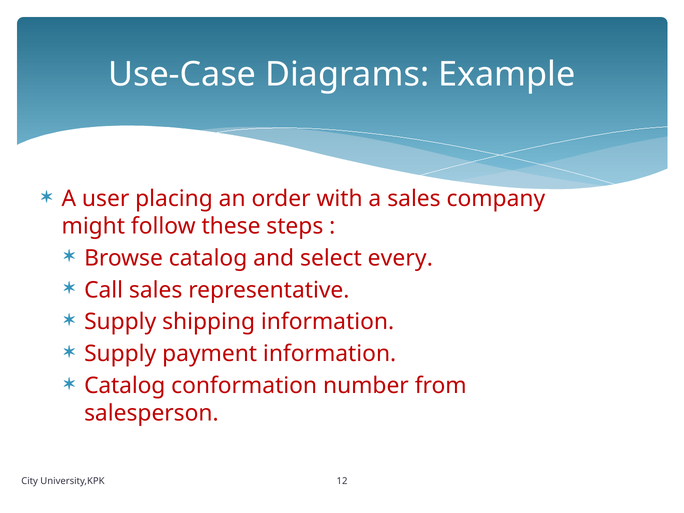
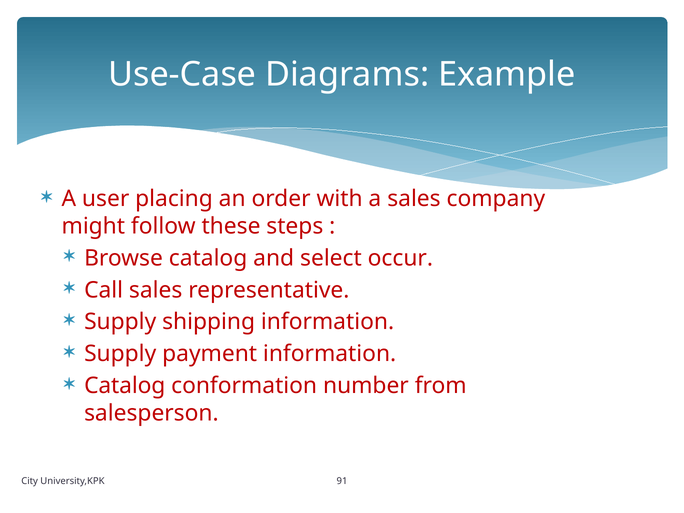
every: every -> occur
12: 12 -> 91
